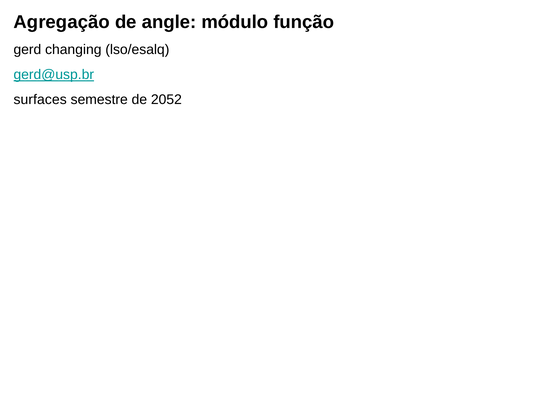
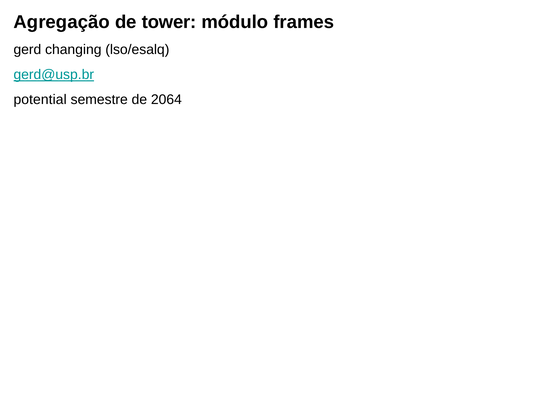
angle: angle -> tower
função: função -> frames
surfaces: surfaces -> potential
2052: 2052 -> 2064
